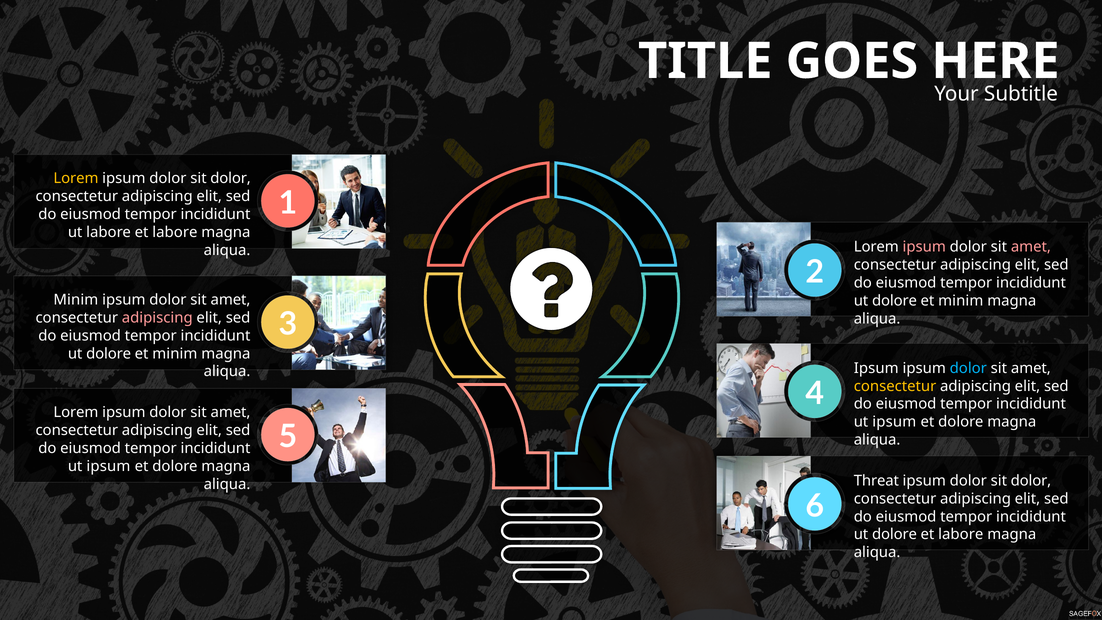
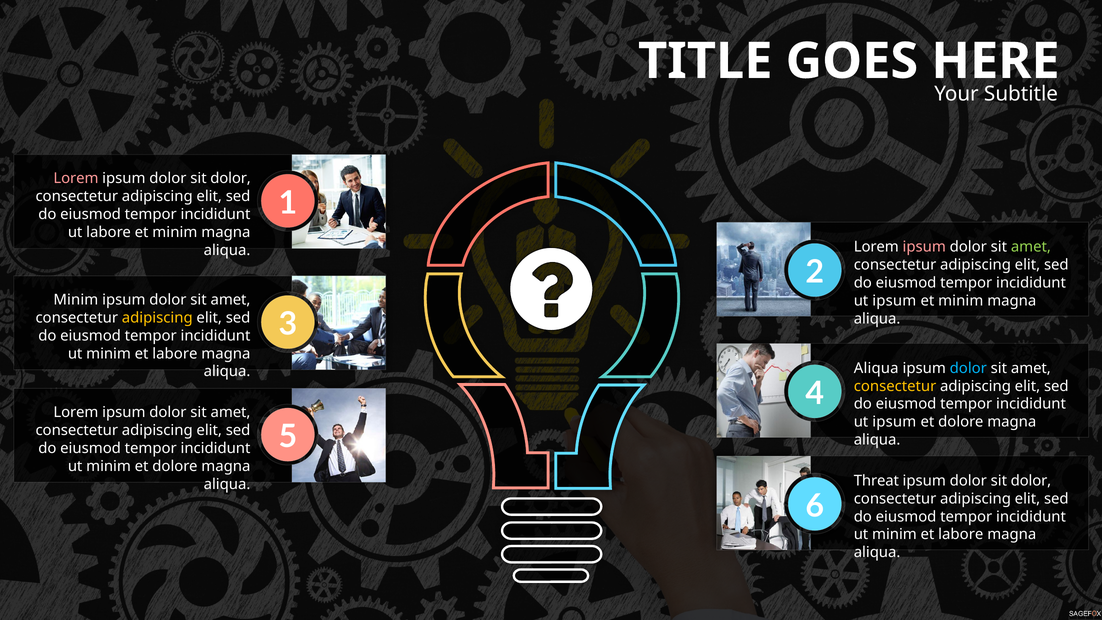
Lorem at (76, 178) colour: yellow -> pink
labore et labore: labore -> minim
amet at (1031, 247) colour: pink -> light green
dolore at (894, 301): dolore -> ipsum
adipiscing at (157, 318) colour: pink -> yellow
dolore at (109, 354): dolore -> minim
minim at (175, 354): minim -> labore
Ipsum at (876, 368): Ipsum -> Aliqua
ipsum at (108, 466): ipsum -> minim
dolore at (894, 534): dolore -> minim
